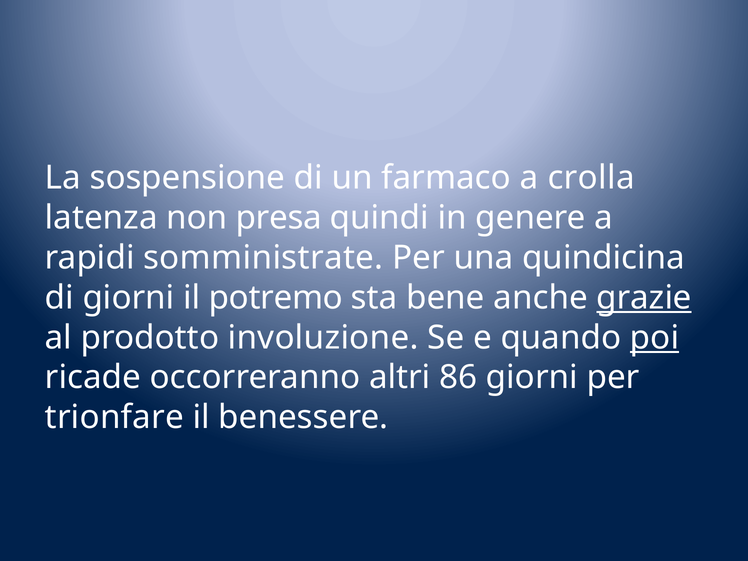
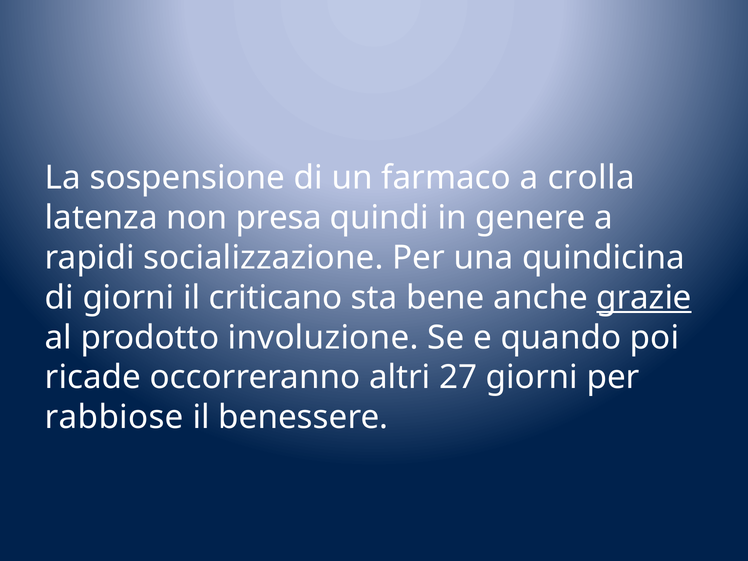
somministrate: somministrate -> socializzazione
potremo: potremo -> criticano
poi underline: present -> none
86: 86 -> 27
trionfare: trionfare -> rabbiose
